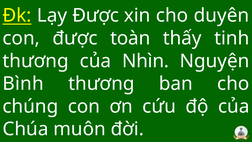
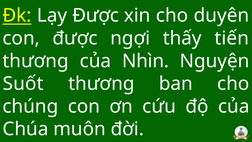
toàn: toàn -> ngợi
tinh: tinh -> tiến
Bình: Bình -> Suốt
